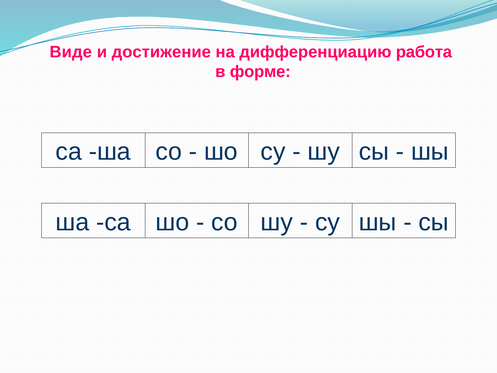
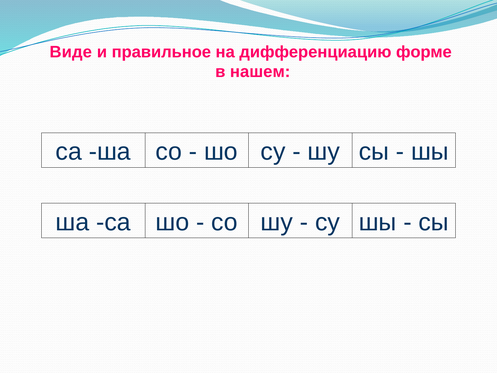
достижение: достижение -> правильное
работа: работа -> форме
форме: форме -> нашем
